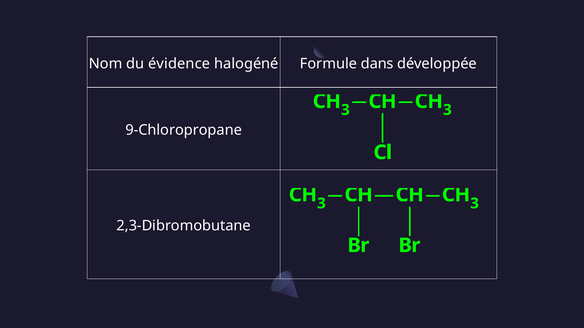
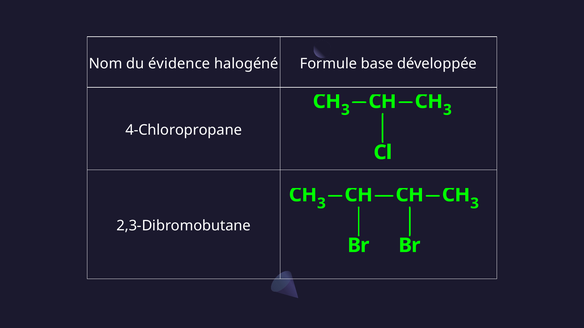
dans: dans -> base
9-Chloropropane: 9-Chloropropane -> 4-Chloropropane
